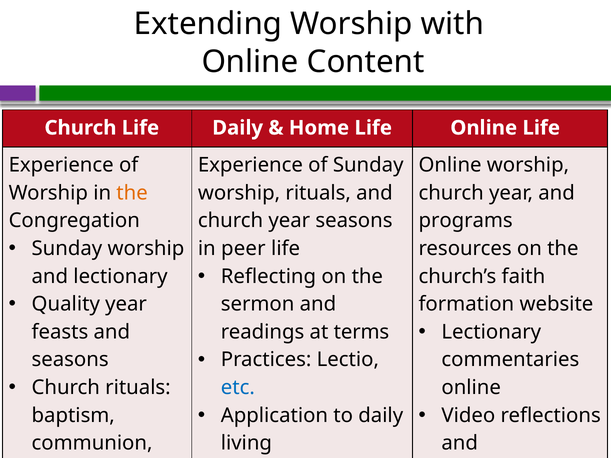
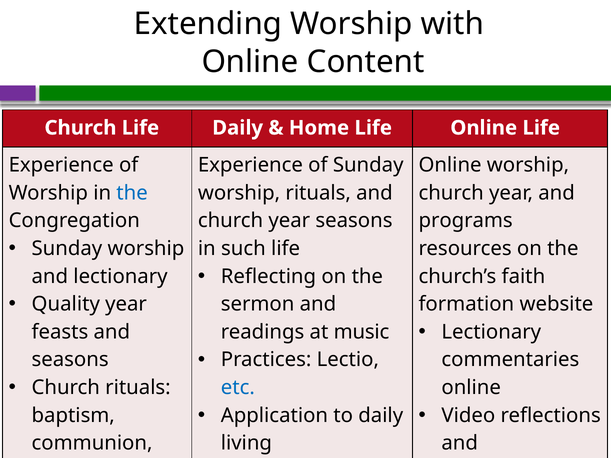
the at (132, 193) colour: orange -> blue
peer: peer -> such
terms: terms -> music
